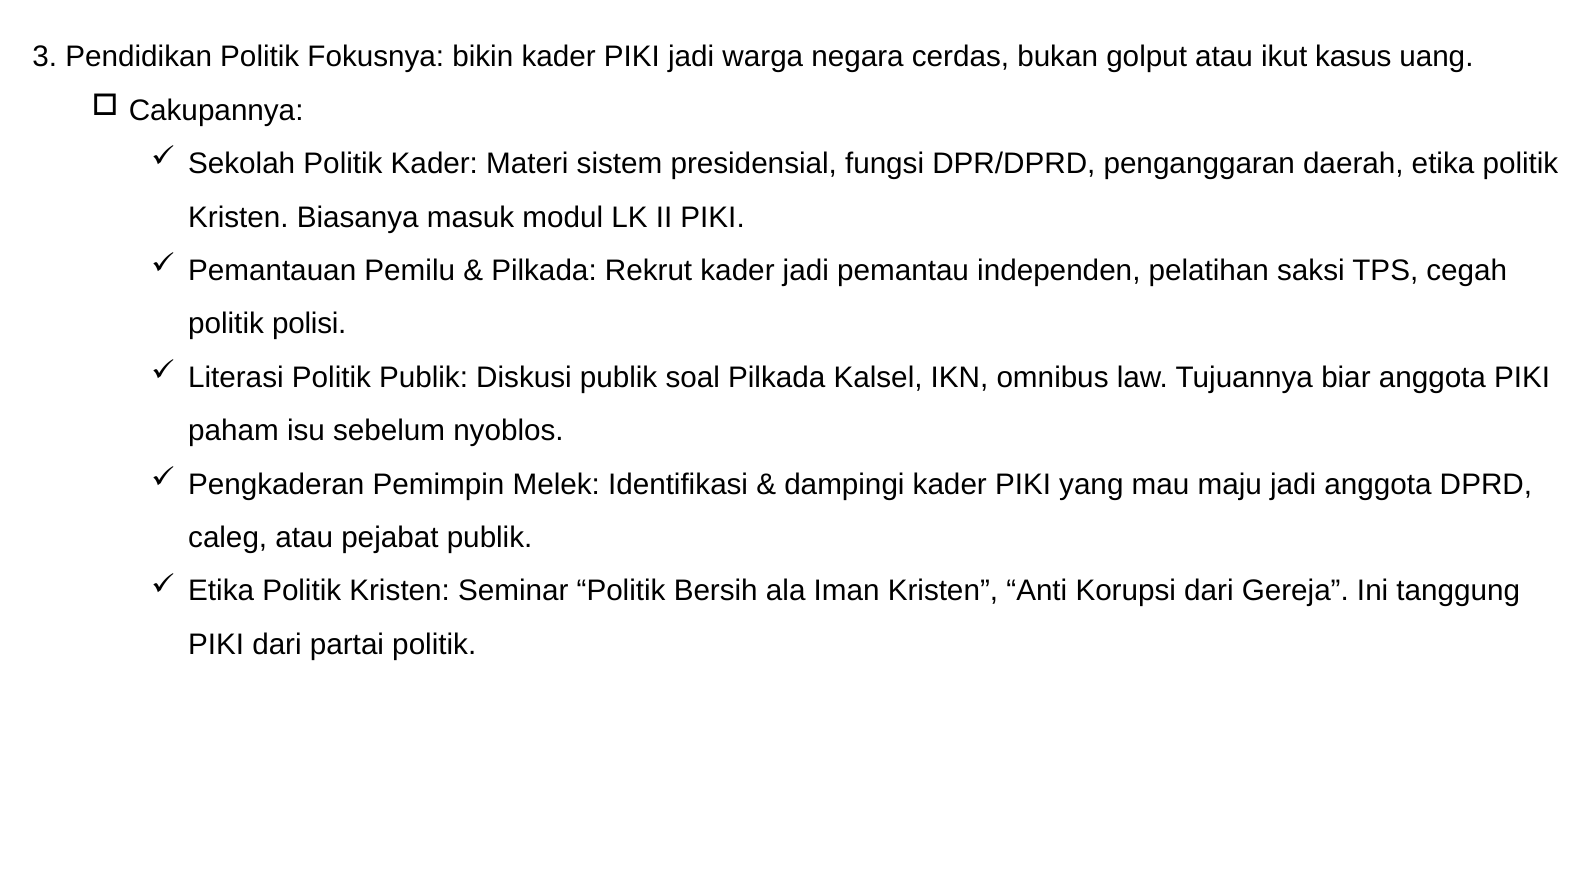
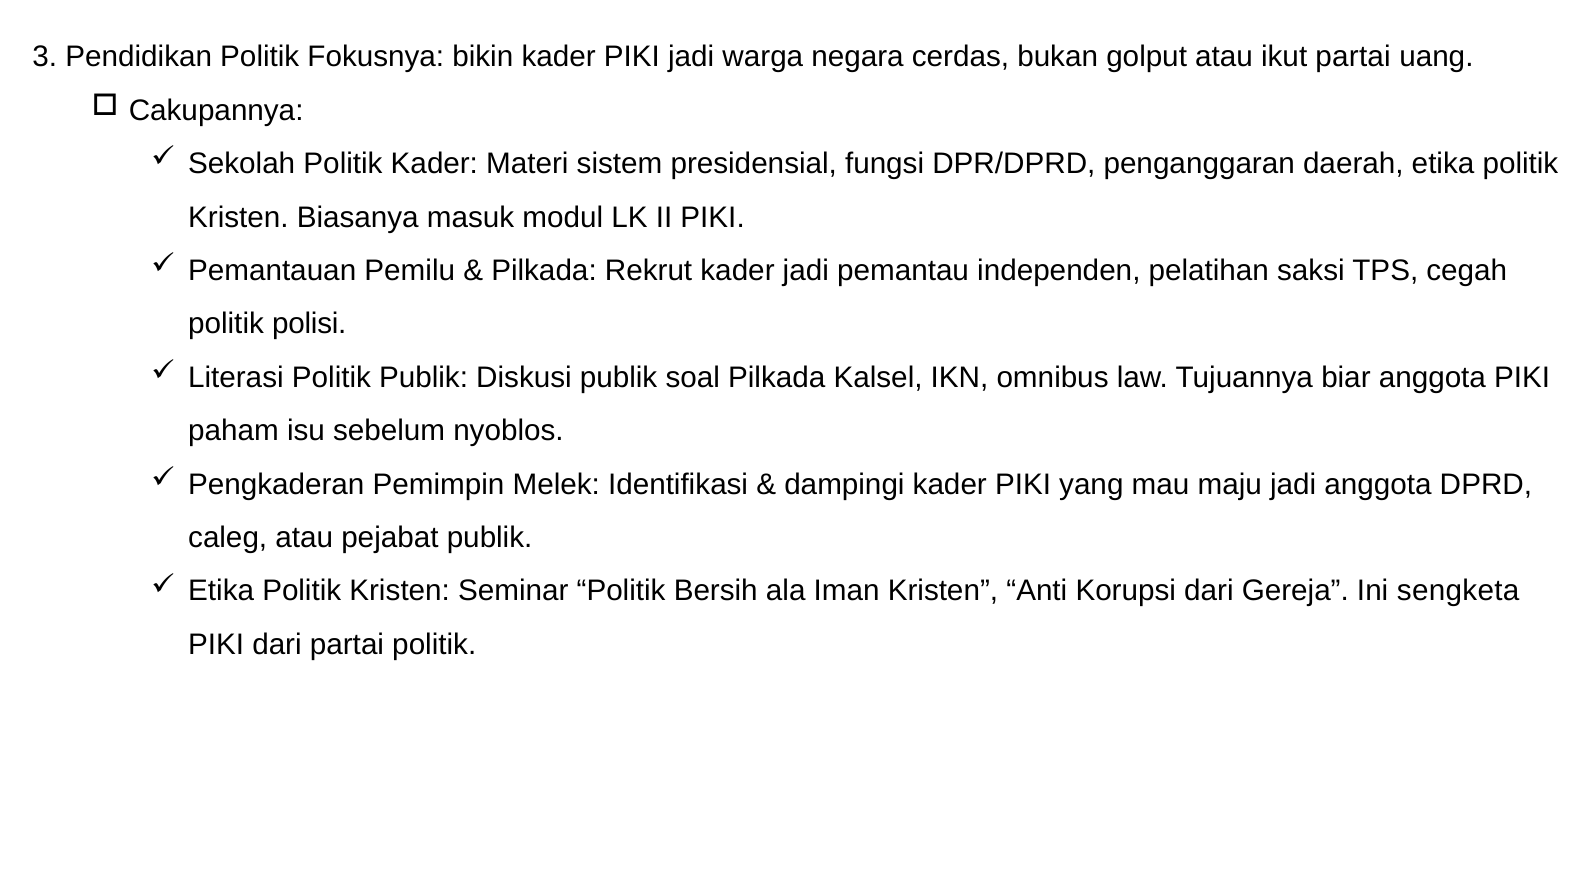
ikut kasus: kasus -> partai
tanggung: tanggung -> sengketa
